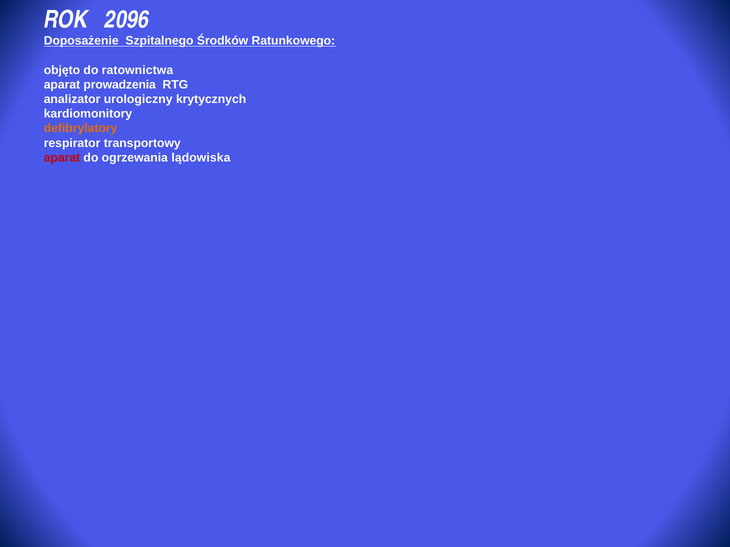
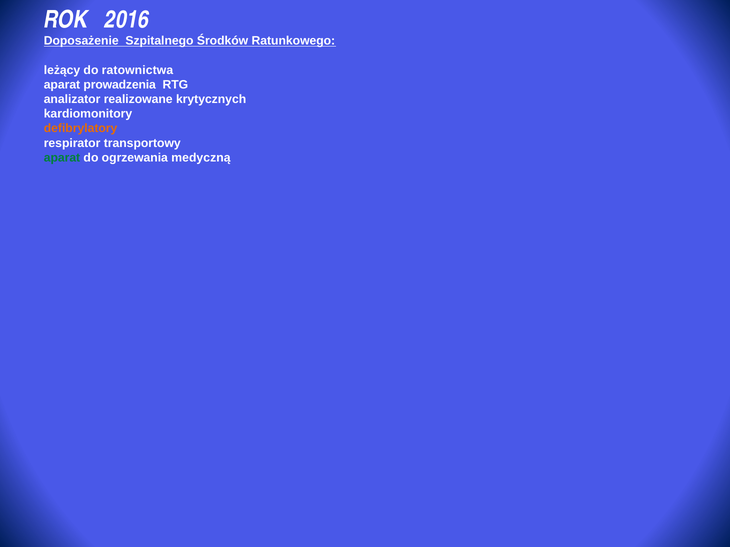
2096: 2096 -> 2016
objęto: objęto -> leżący
urologiczny: urologiczny -> realizowane
aparat at (62, 158) colour: red -> green
lądowiska: lądowiska -> medyczną
